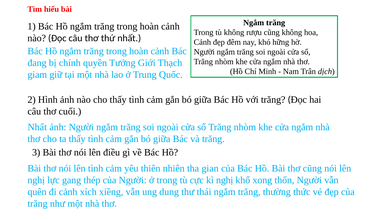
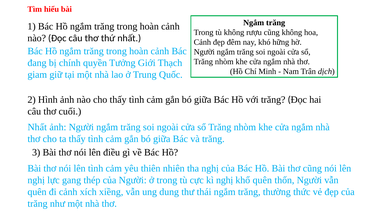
tha gian: gian -> nghị
khổ xong: xong -> quên
